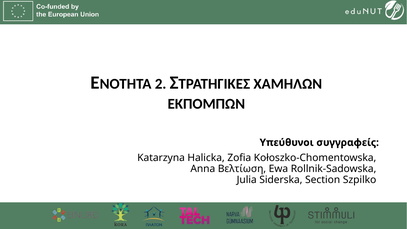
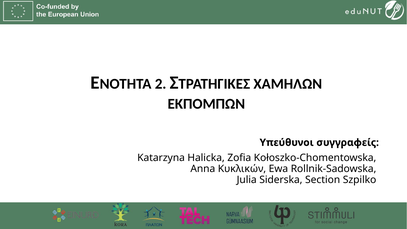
Βελτίωση: Βελτίωση -> Κυκλικών
